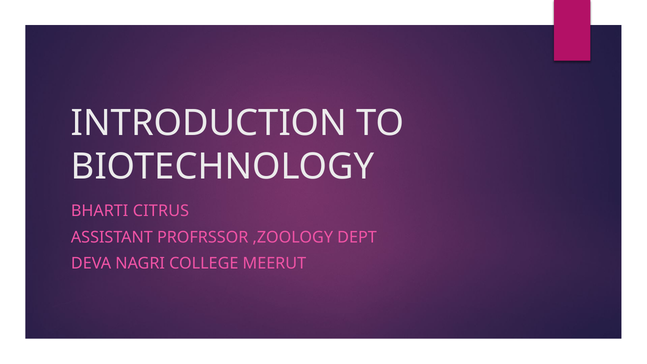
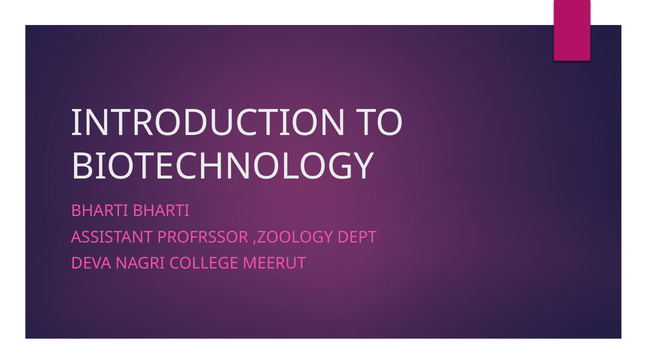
BHARTI CITRUS: CITRUS -> BHARTI
